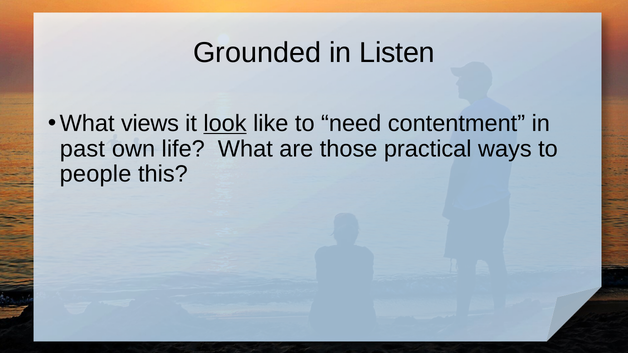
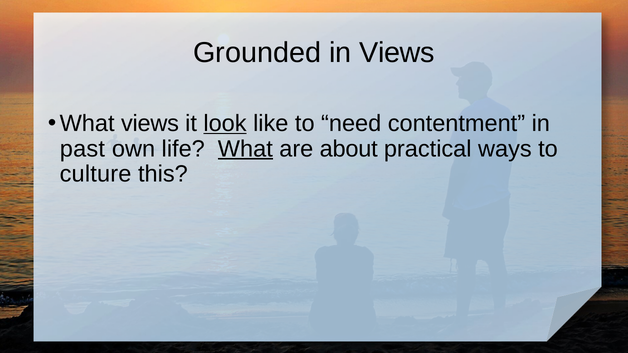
in Listen: Listen -> Views
What at (245, 149) underline: none -> present
those: those -> about
people: people -> culture
